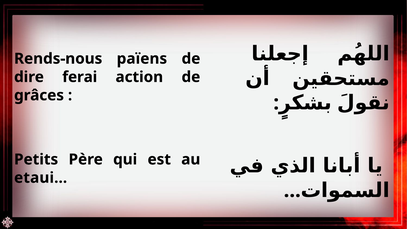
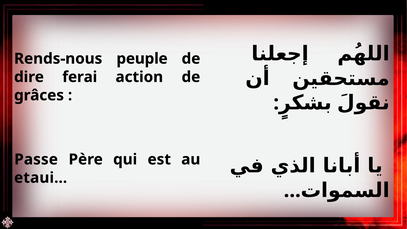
païens: païens -> peuple
Petits: Petits -> Passe
